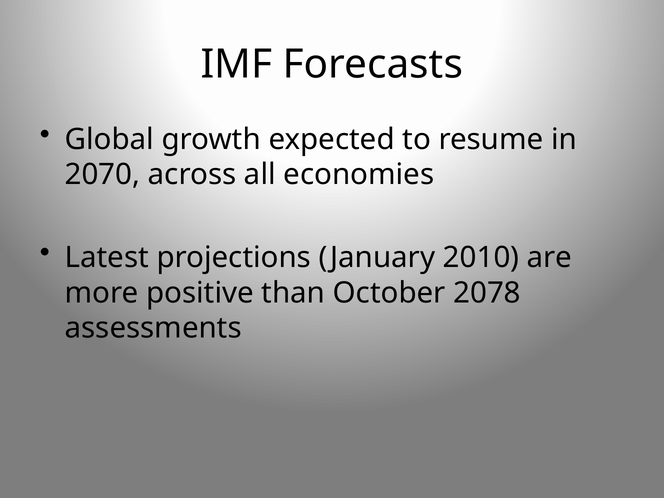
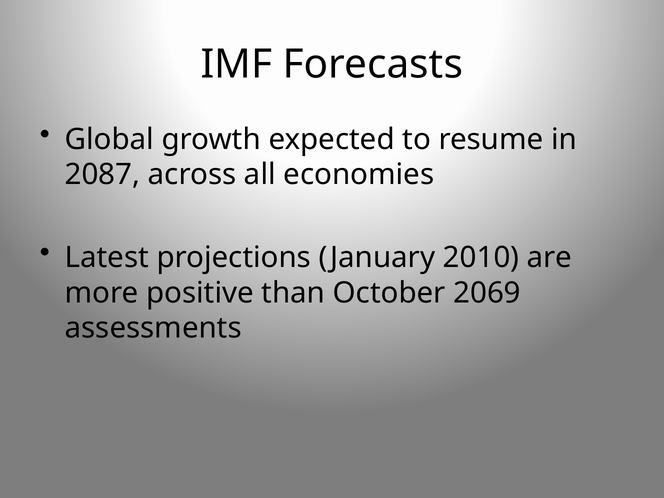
2070: 2070 -> 2087
2078: 2078 -> 2069
